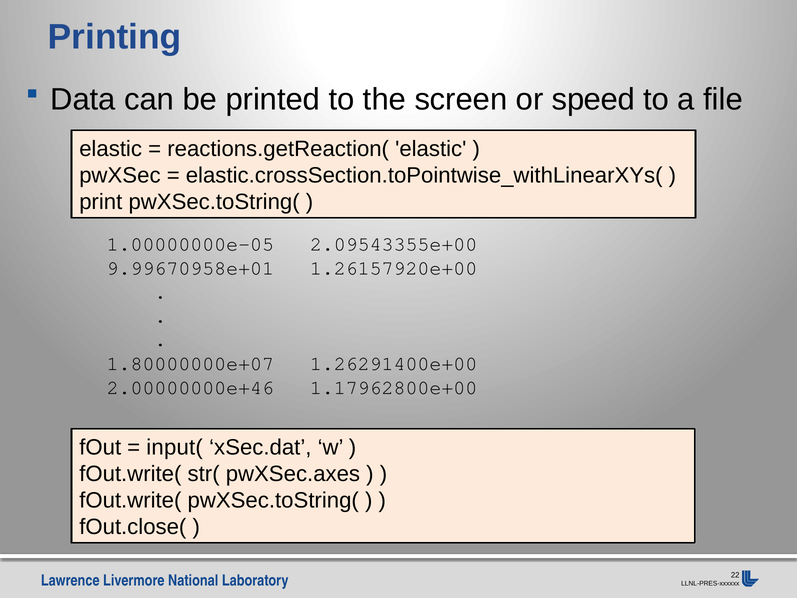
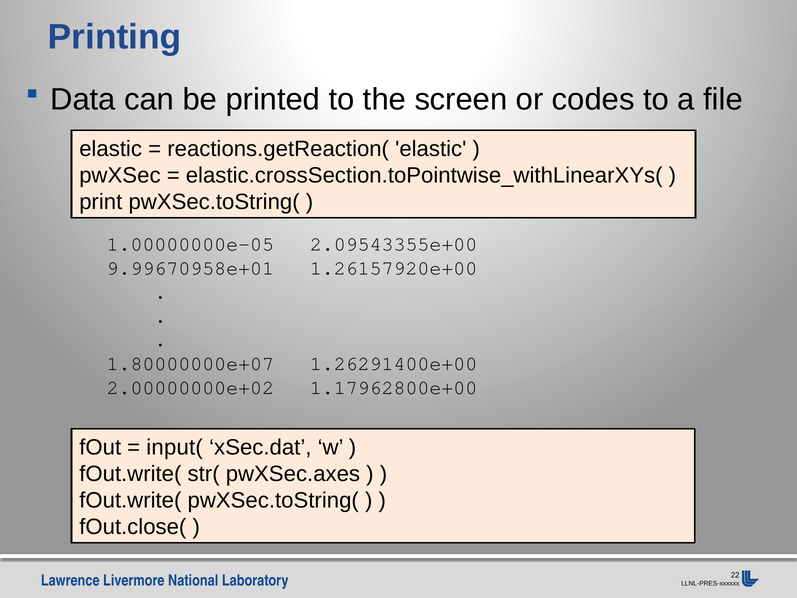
speed: speed -> codes
2.00000000e+46: 2.00000000e+46 -> 2.00000000e+02
